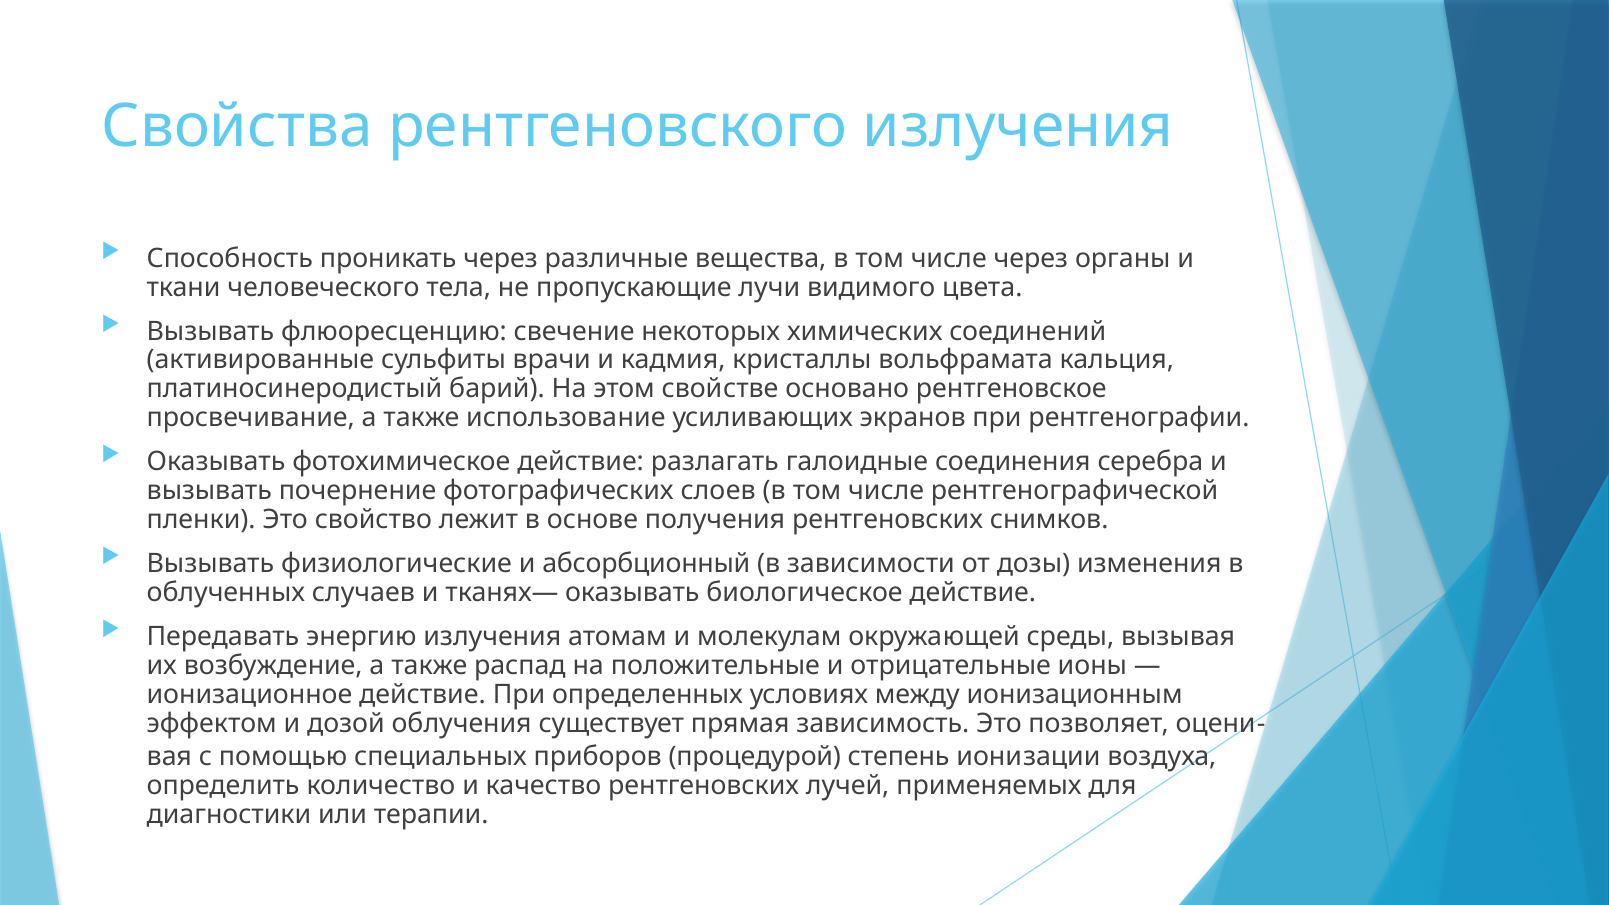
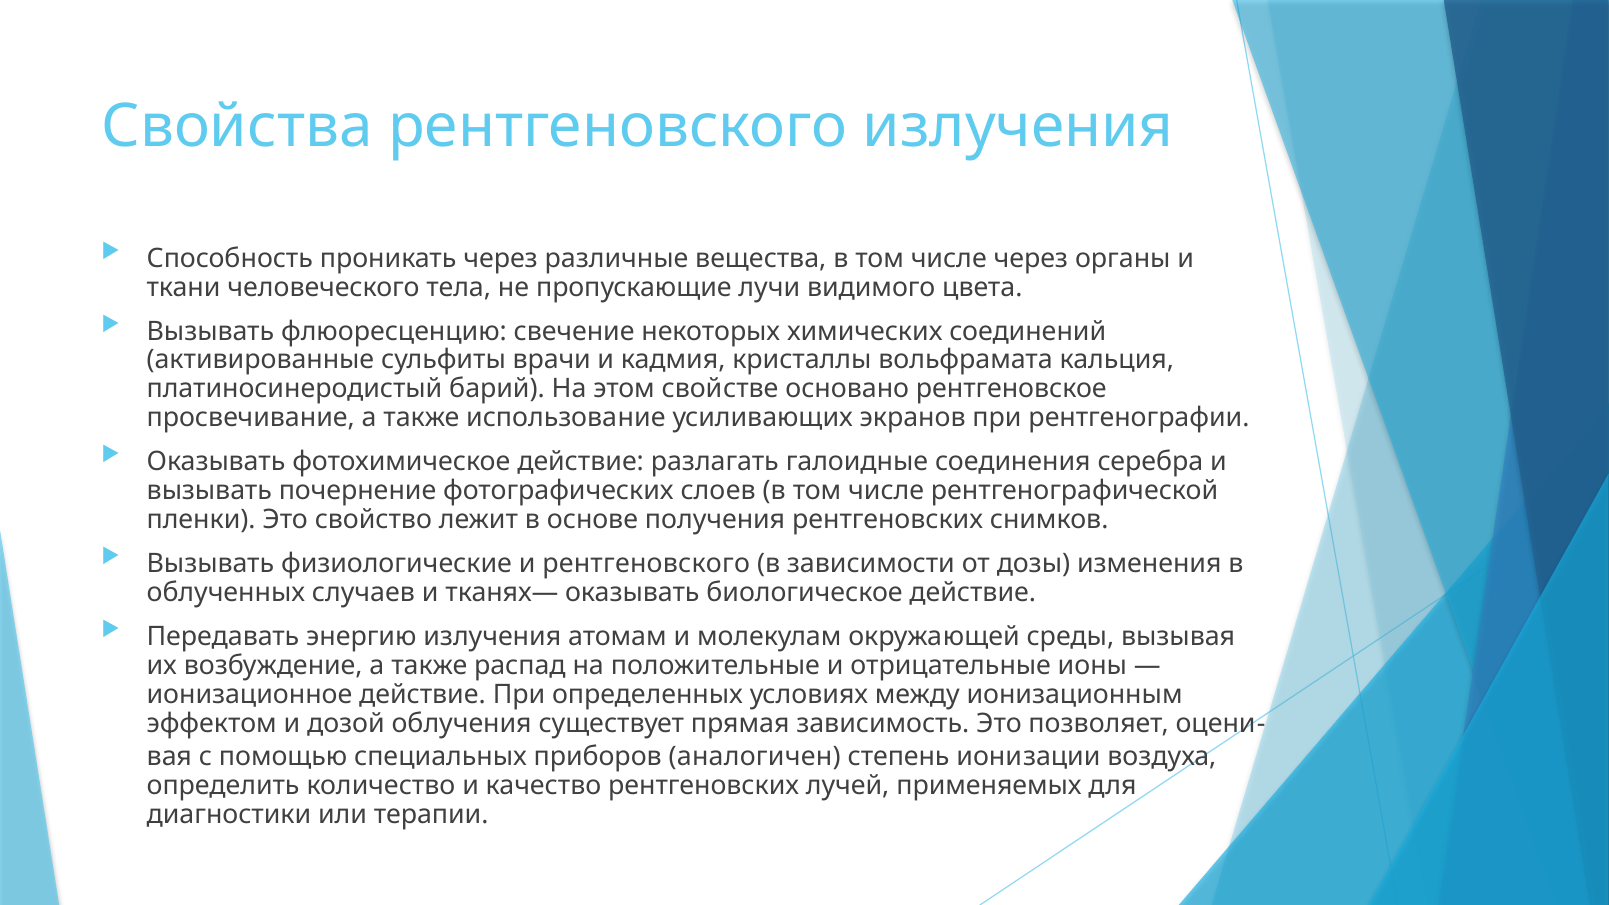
и абсорбционный: абсорбционный -> рентгеновского
процедурой: процедурой -> аналогичен
